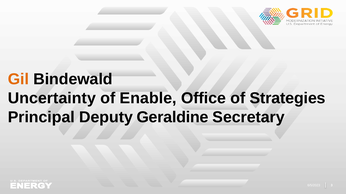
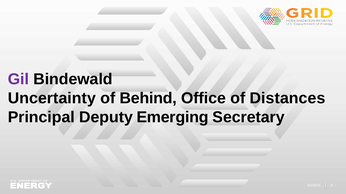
Gil colour: orange -> purple
Enable: Enable -> Behind
Strategies: Strategies -> Distances
Geraldine: Geraldine -> Emerging
